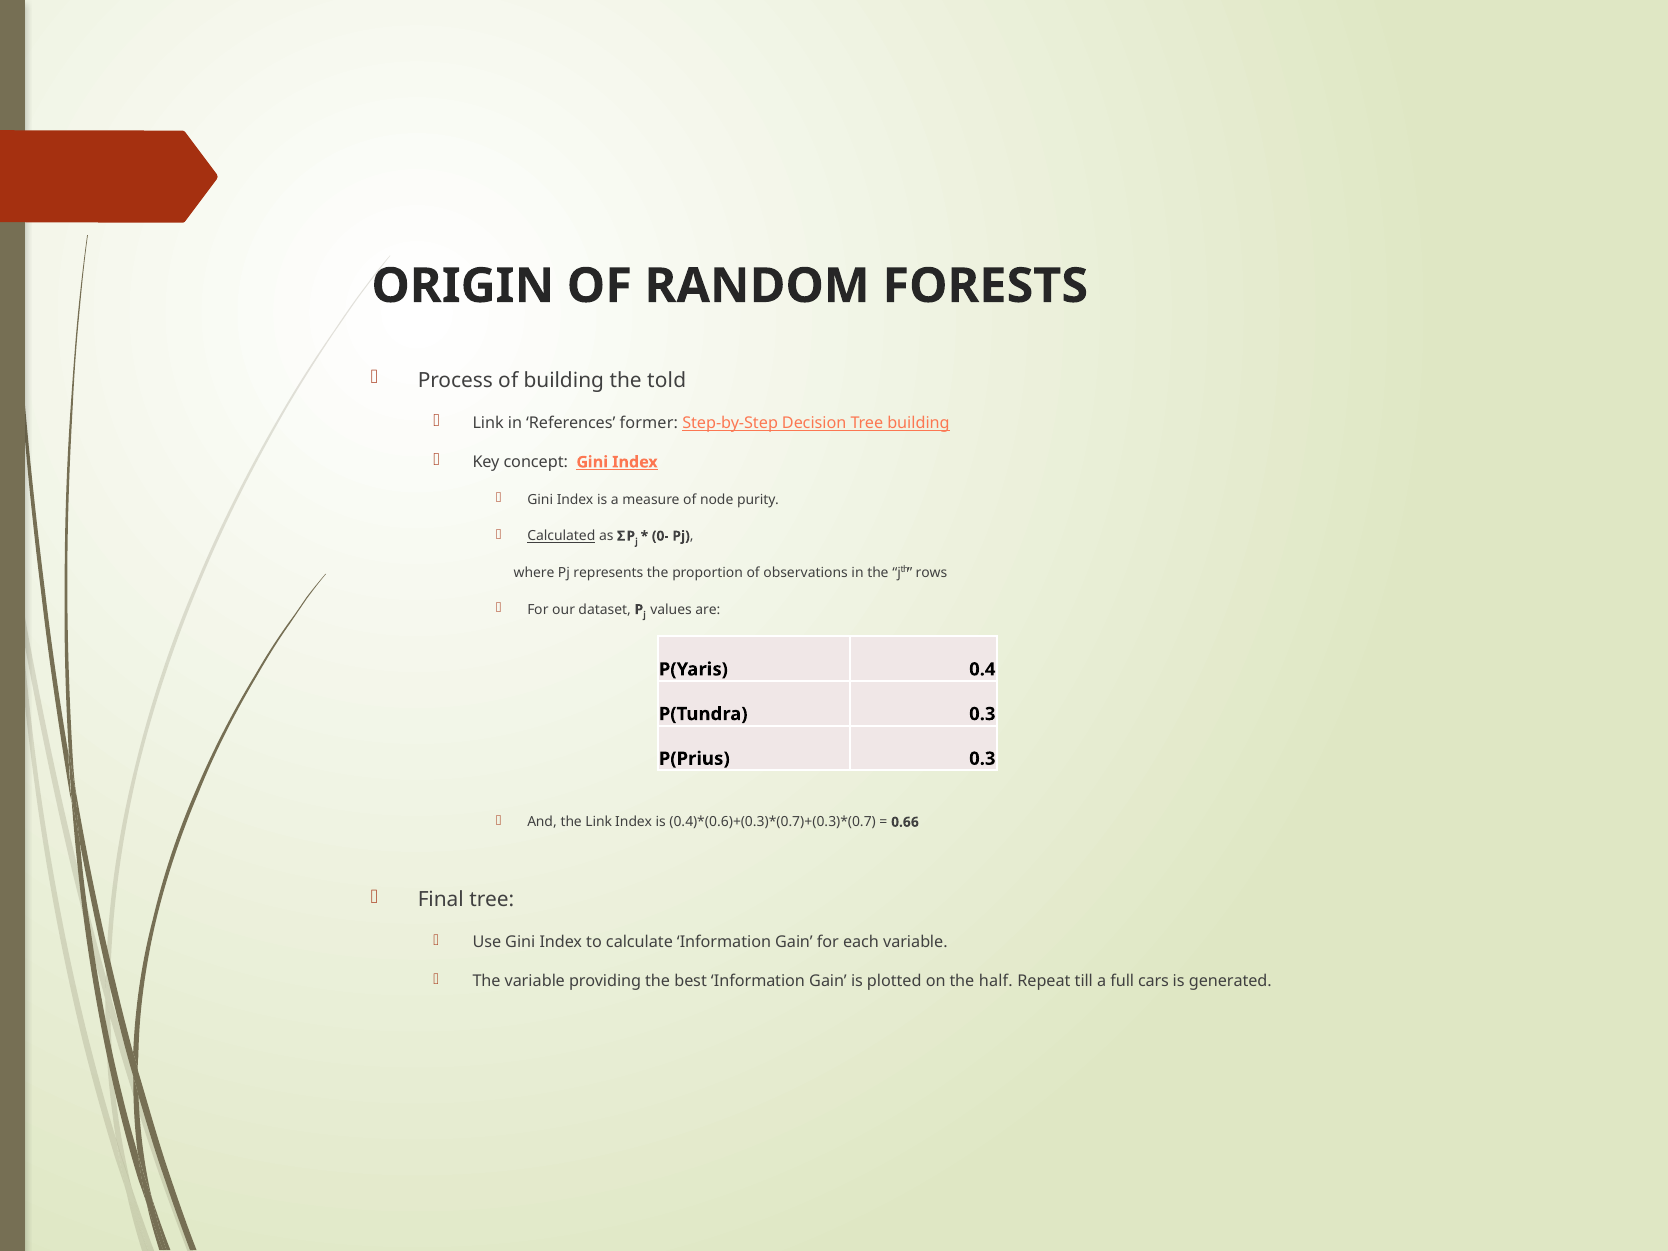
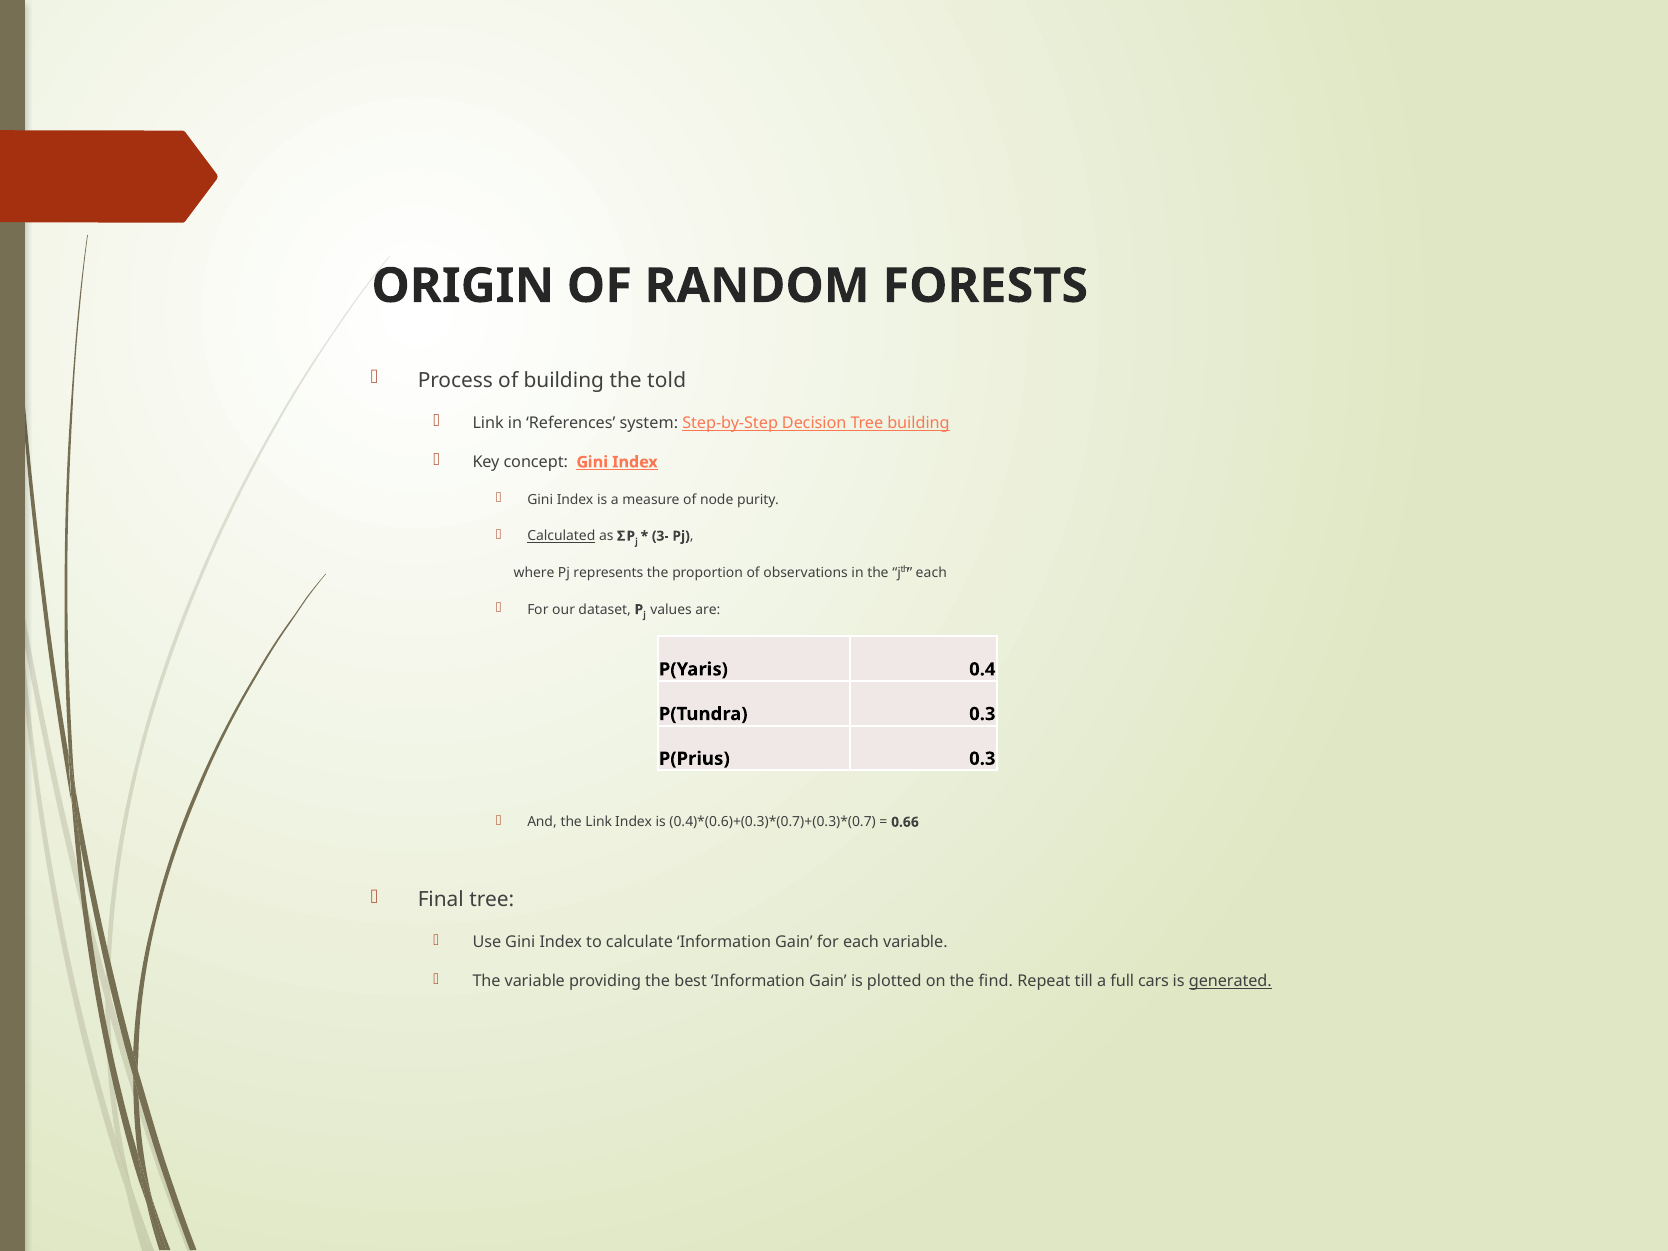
former: former -> system
0-: 0- -> 3-
jth rows: rows -> each
half: half -> find
generated underline: none -> present
